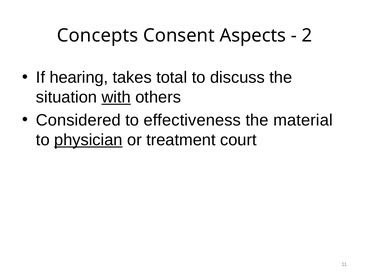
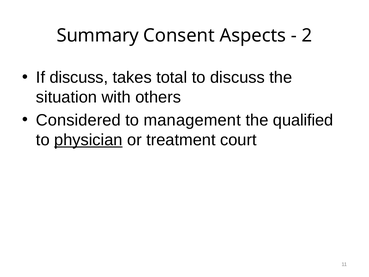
Concepts: Concepts -> Summary
If hearing: hearing -> discuss
with underline: present -> none
effectiveness: effectiveness -> management
material: material -> qualified
